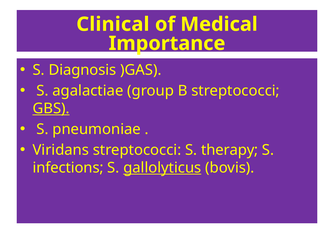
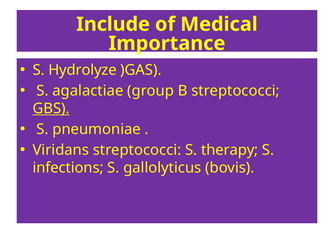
Clinical: Clinical -> Include
Diagnosis: Diagnosis -> Hydrolyze
gallolyticus underline: present -> none
